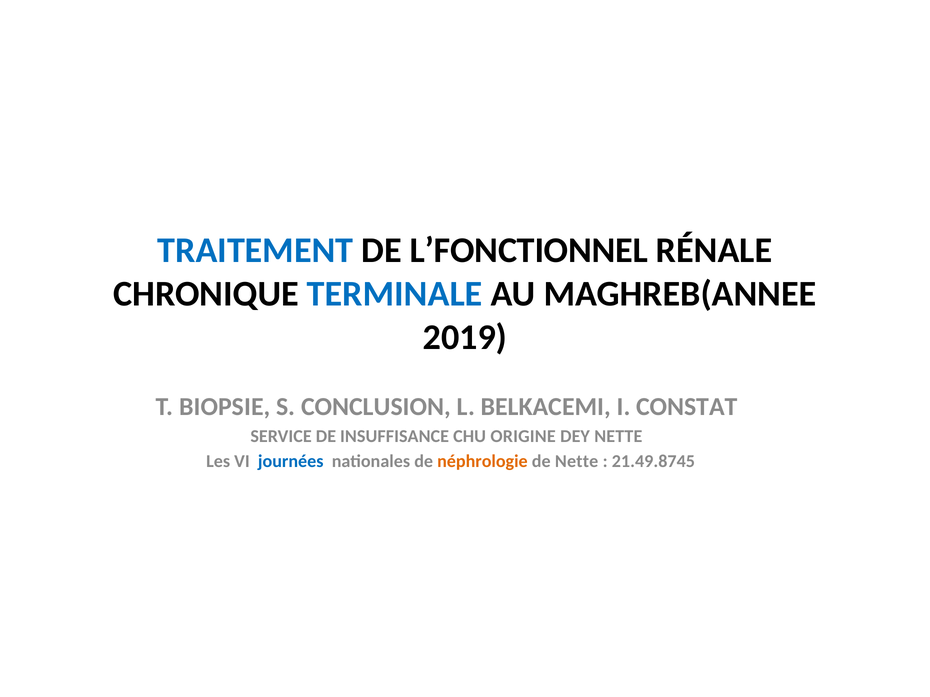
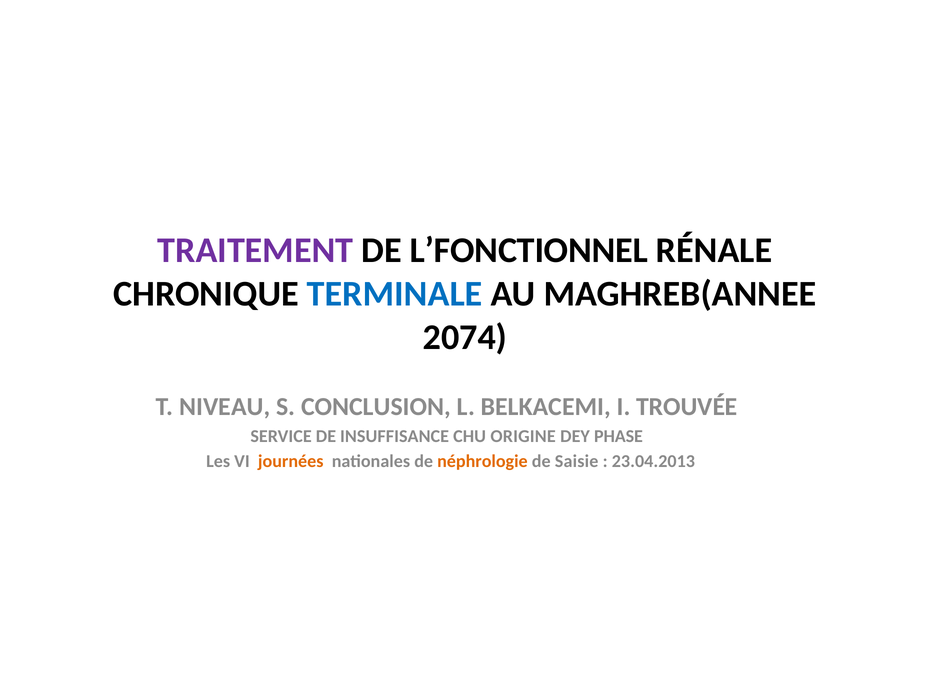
TRAITEMENT colour: blue -> purple
2019: 2019 -> 2074
BIOPSIE: BIOPSIE -> NIVEAU
CONSTAT: CONSTAT -> TROUVÉE
DEY NETTE: NETTE -> PHASE
journées colour: blue -> orange
de Nette: Nette -> Saisie
21.49.8745: 21.49.8745 -> 23.04.2013
